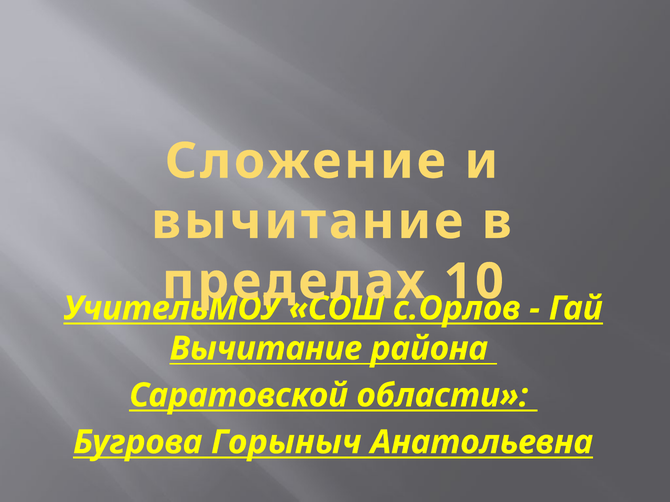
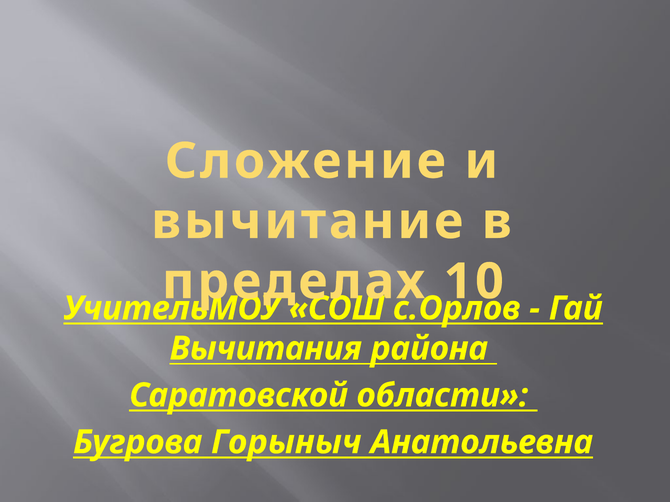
Вычитание at (266, 349): Вычитание -> Вычитания
